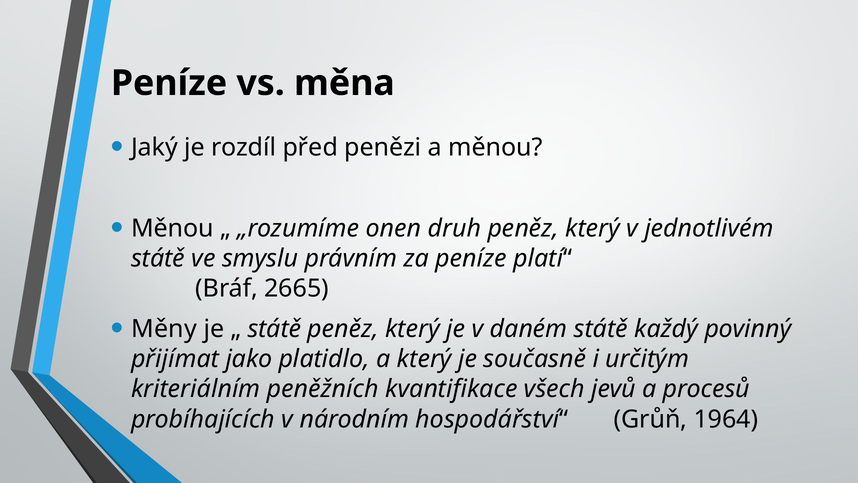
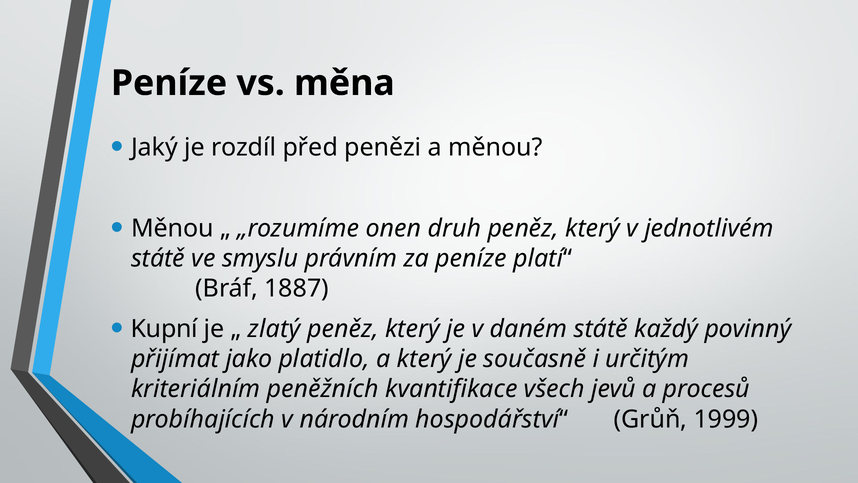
2665: 2665 -> 1887
Měny: Měny -> Kupní
státě at (274, 329): státě -> zlatý
1964: 1964 -> 1999
